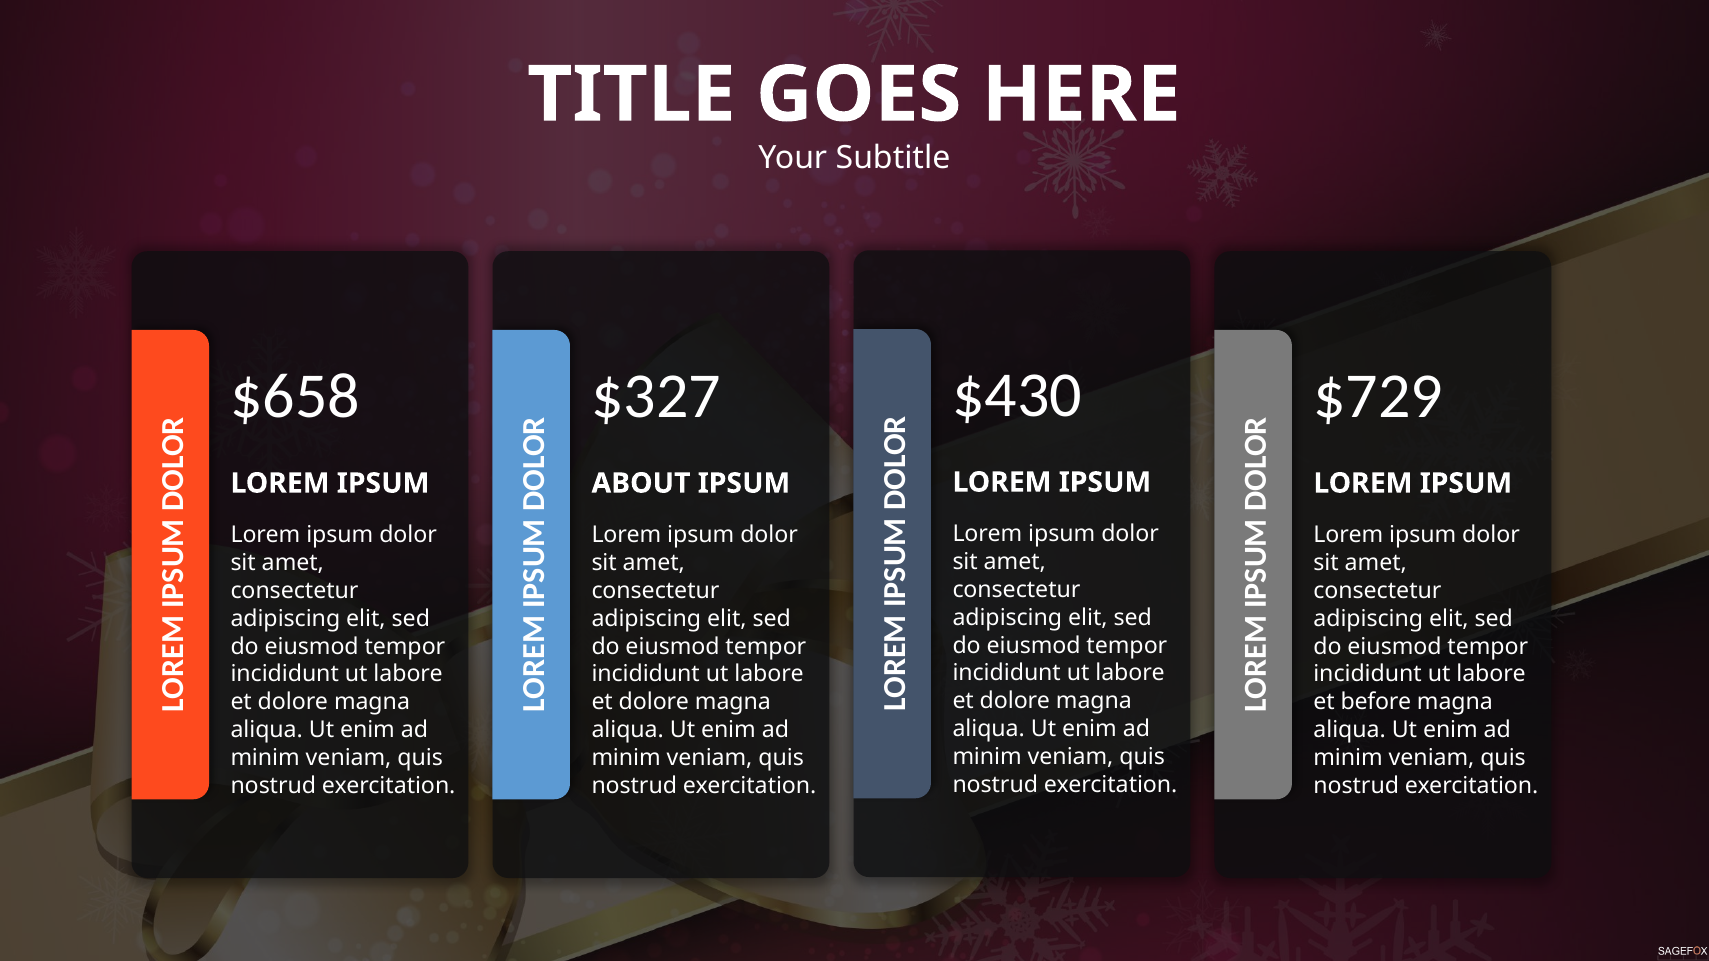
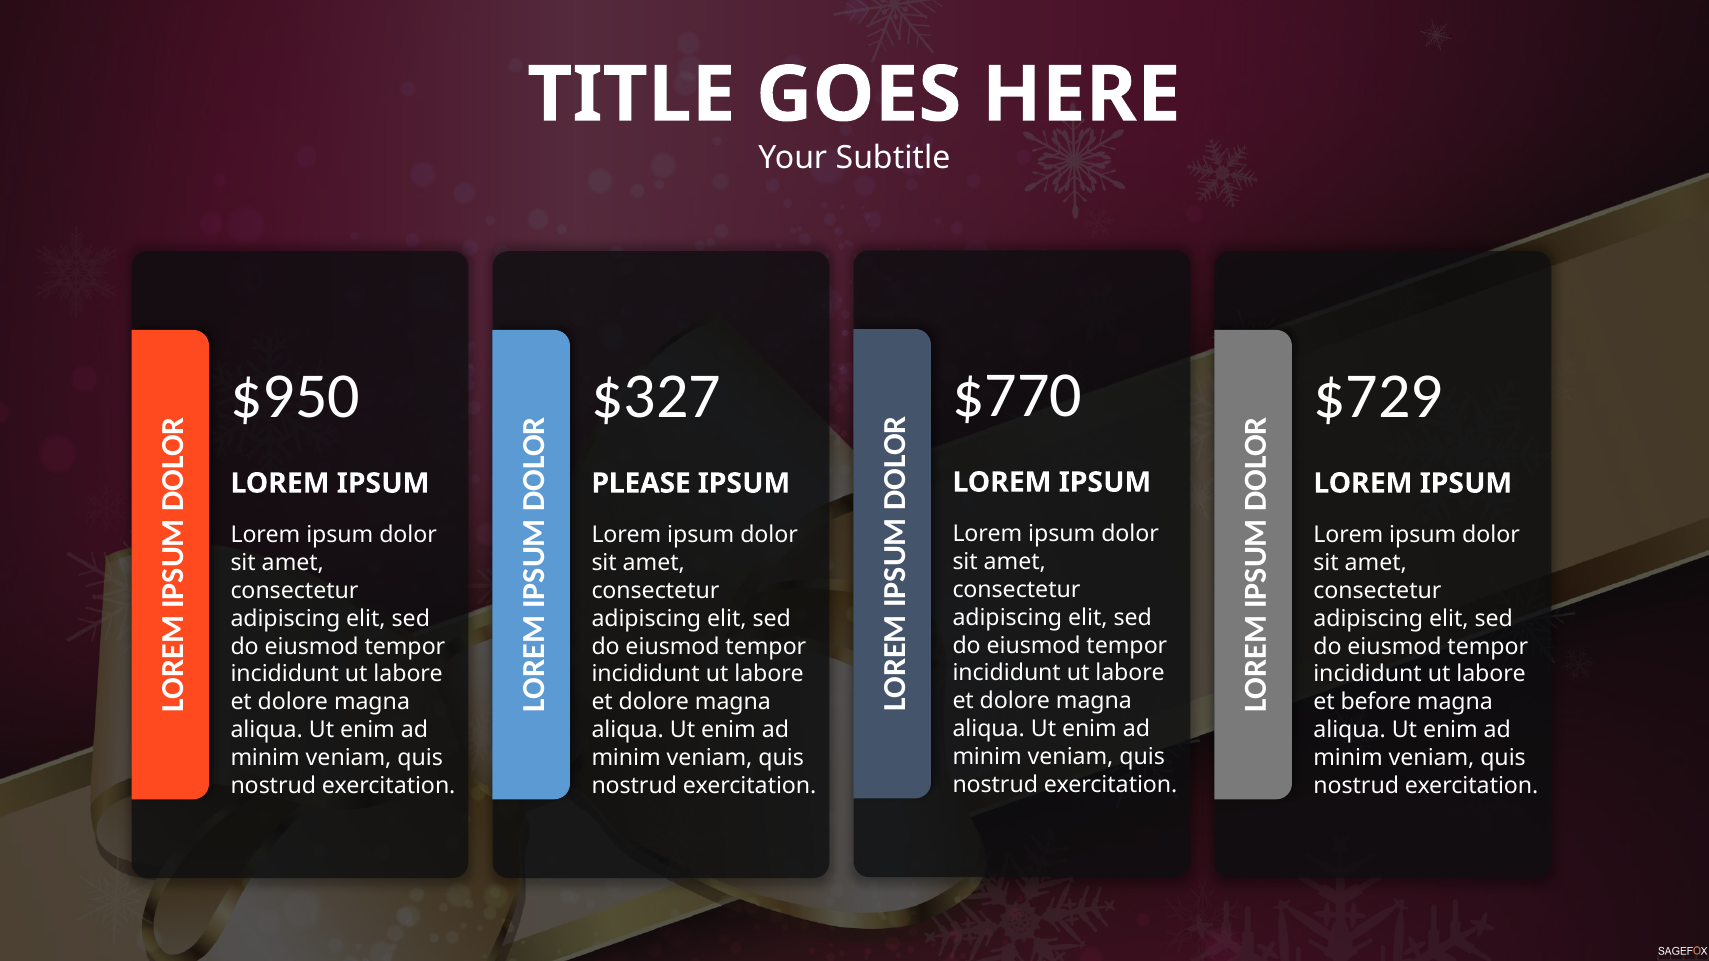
$430: $430 -> $770
$658: $658 -> $950
ABOUT: ABOUT -> PLEASE
